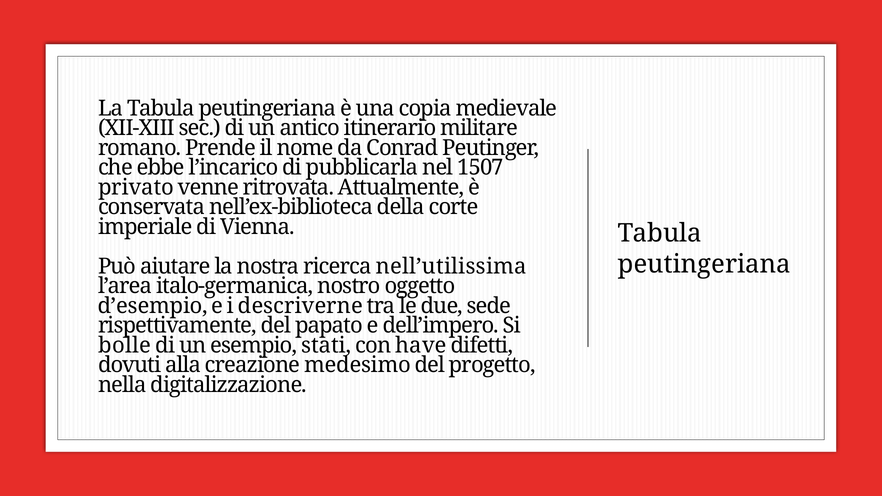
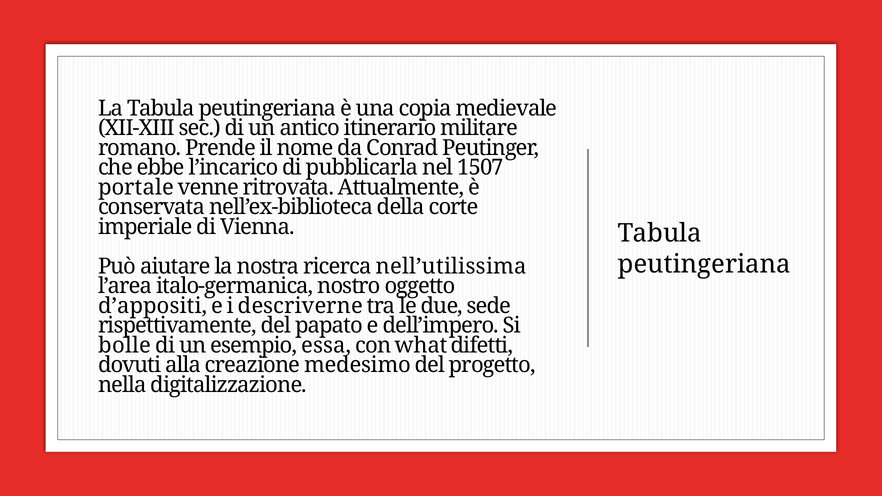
privato: privato -> portale
d’esempio: d’esempio -> d’appositi
stati: stati -> essa
have: have -> what
